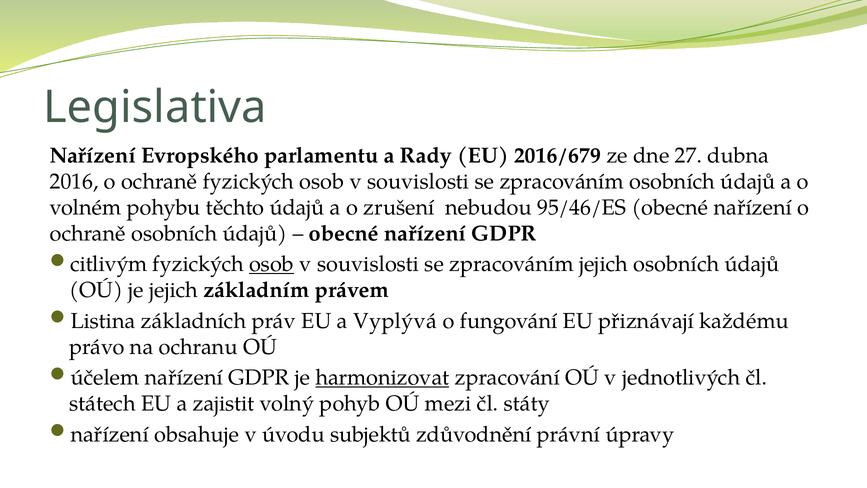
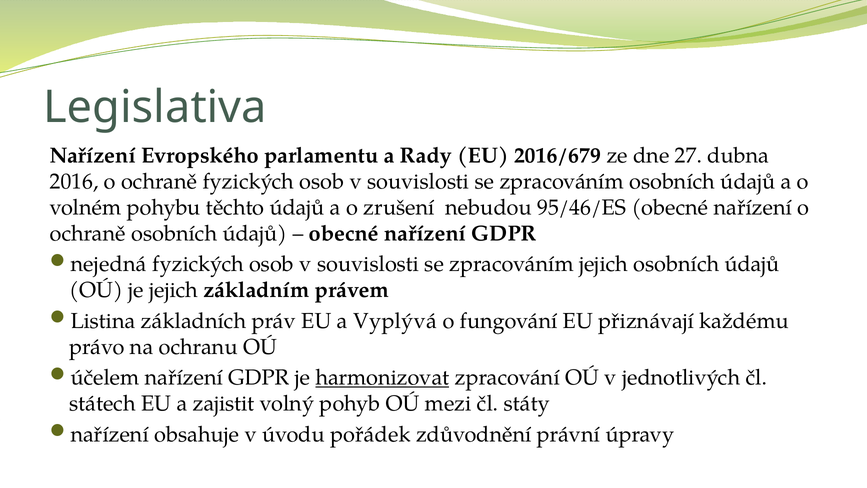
citlivým: citlivým -> nejedná
osob at (272, 264) underline: present -> none
subjektů: subjektů -> pořádek
